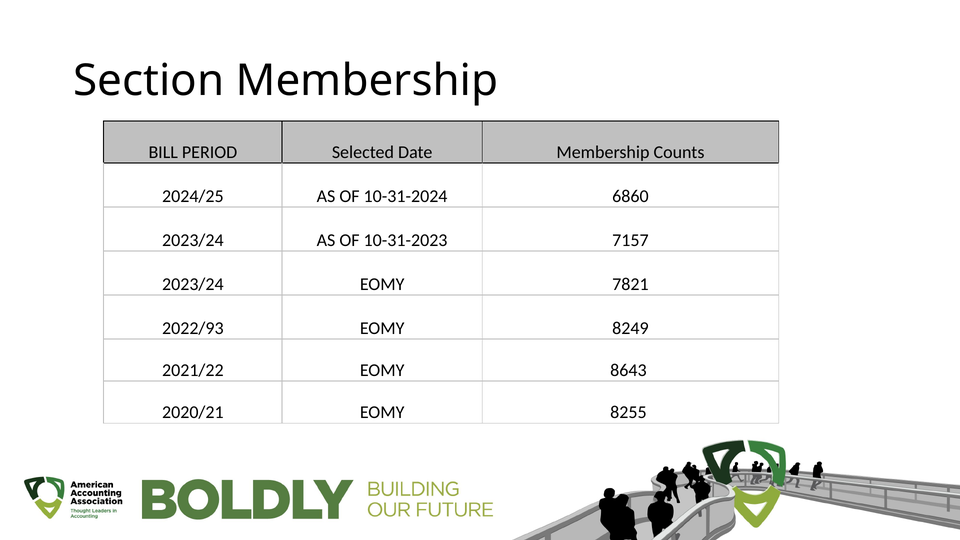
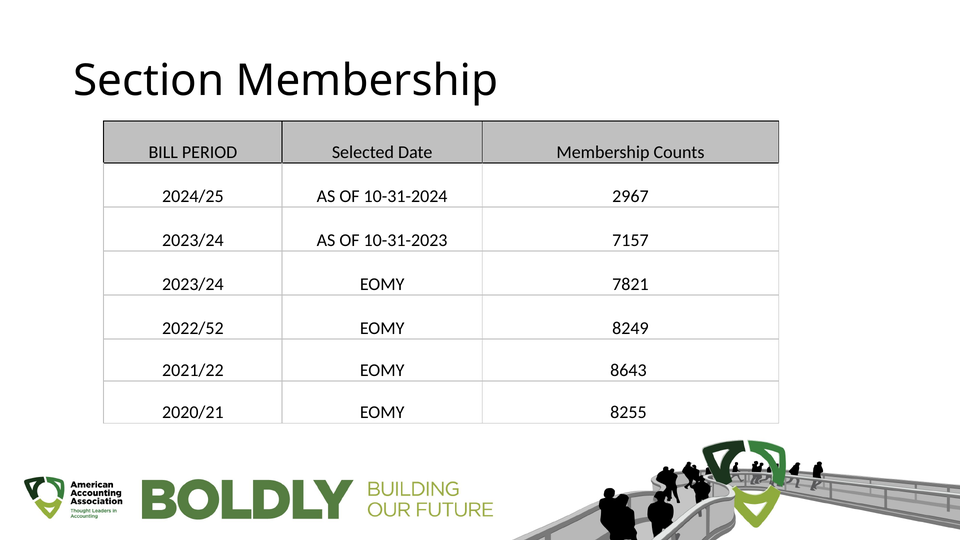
6860: 6860 -> 2967
2022/93: 2022/93 -> 2022/52
